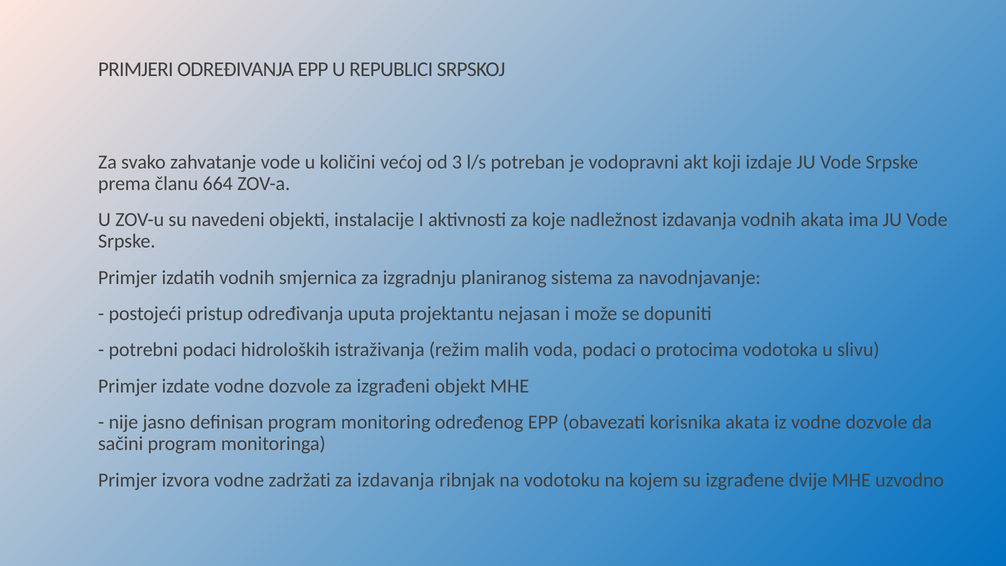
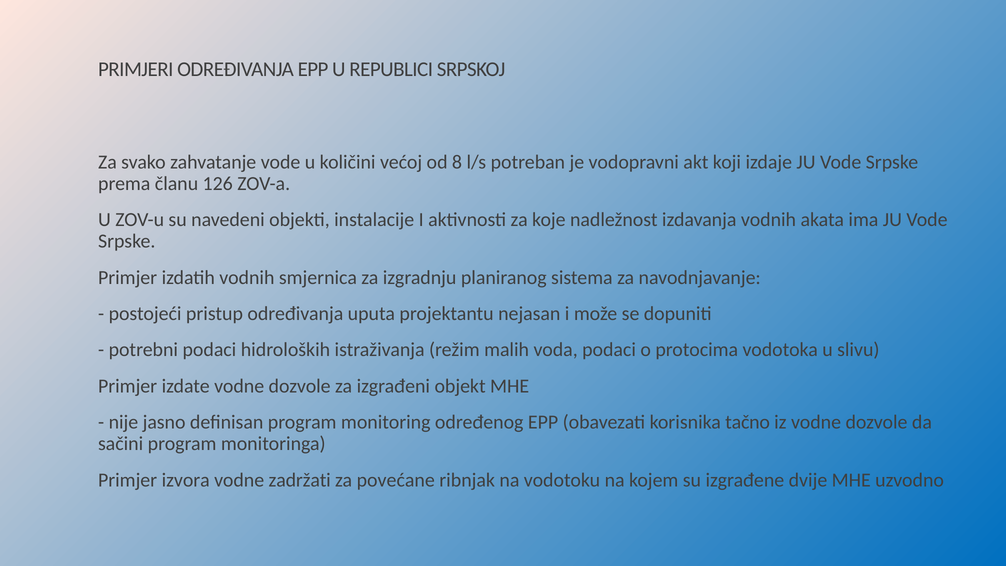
3: 3 -> 8
664: 664 -> 126
korisnika akata: akata -> tačno
za izdavanja: izdavanja -> povećane
